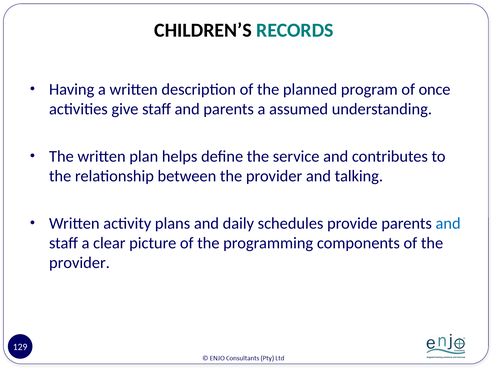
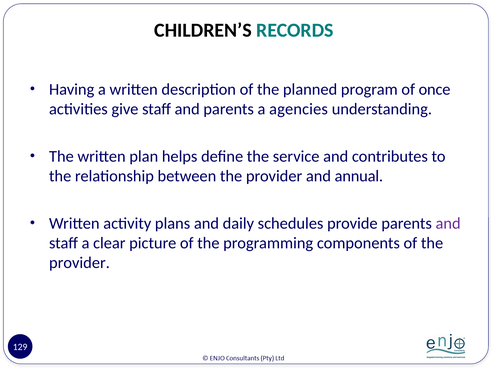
assumed: assumed -> agencies
talking: talking -> annual
and at (448, 223) colour: blue -> purple
